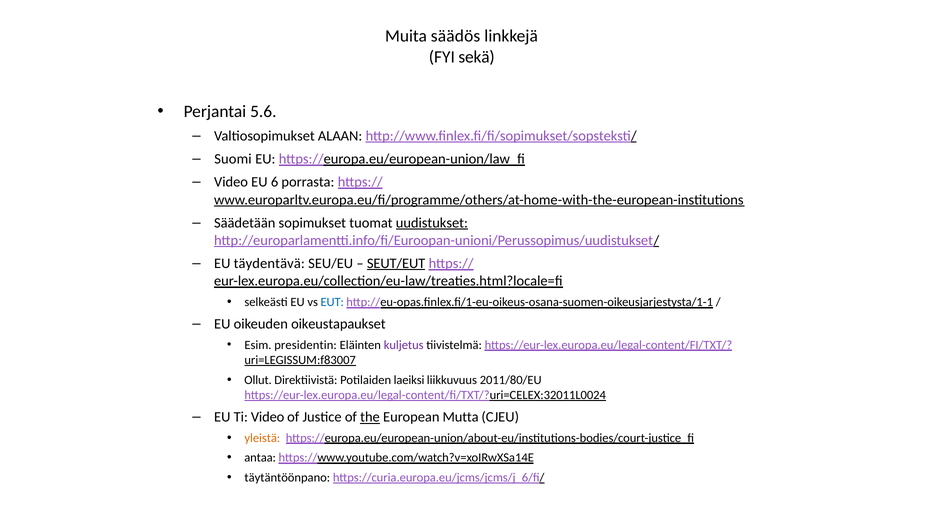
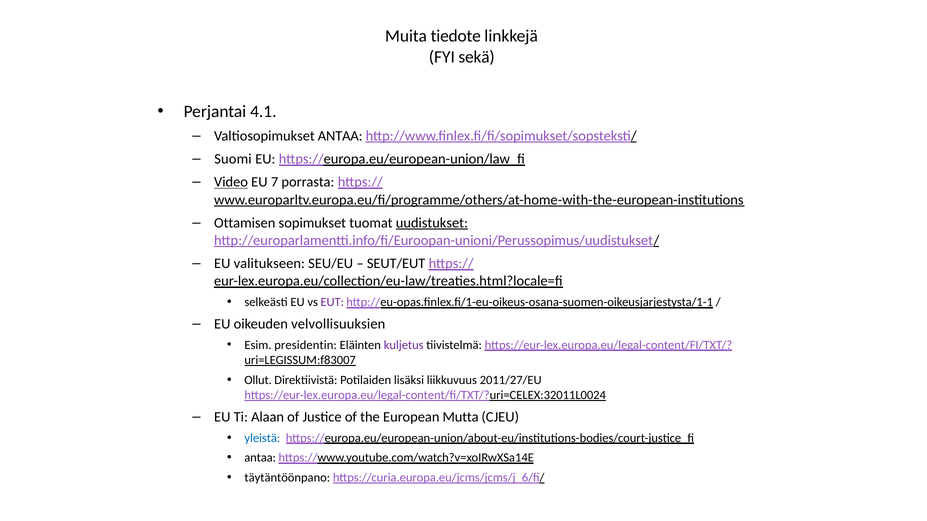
säädös: säädös -> tiedote
5.6: 5.6 -> 4.1
Valtiosopimukset ALAAN: ALAAN -> ANTAA
Video at (231, 182) underline: none -> present
6: 6 -> 7
Säädetään: Säädetään -> Ottamisen
täydentävä: täydentävä -> valitukseen
SEUT/EUT underline: present -> none
EUT colour: blue -> purple
oikeustapaukset: oikeustapaukset -> velvollisuuksien
laeiksi: laeiksi -> lisäksi
2011/80/EU: 2011/80/EU -> 2011/27/EU
Ti Video: Video -> Alaan
the underline: present -> none
yleistä colour: orange -> blue
